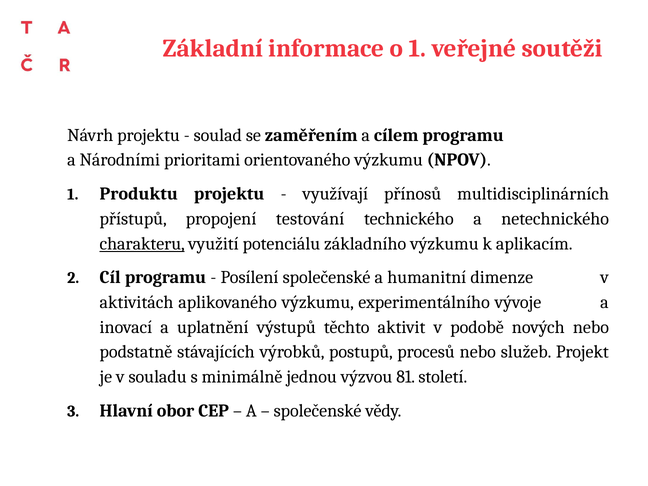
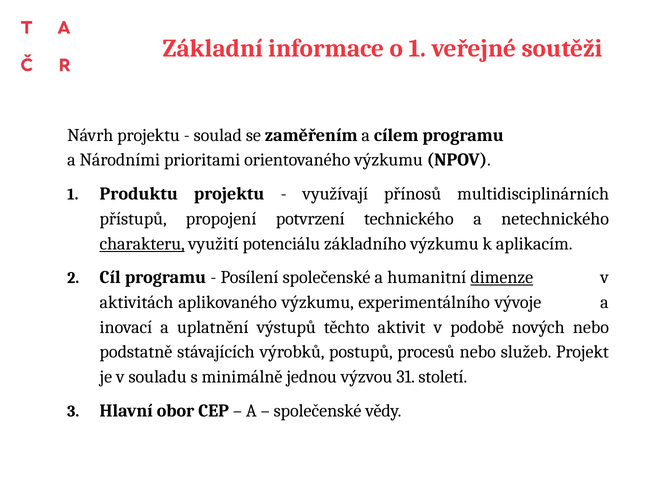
testování: testování -> potvrzení
dimenze underline: none -> present
81: 81 -> 31
